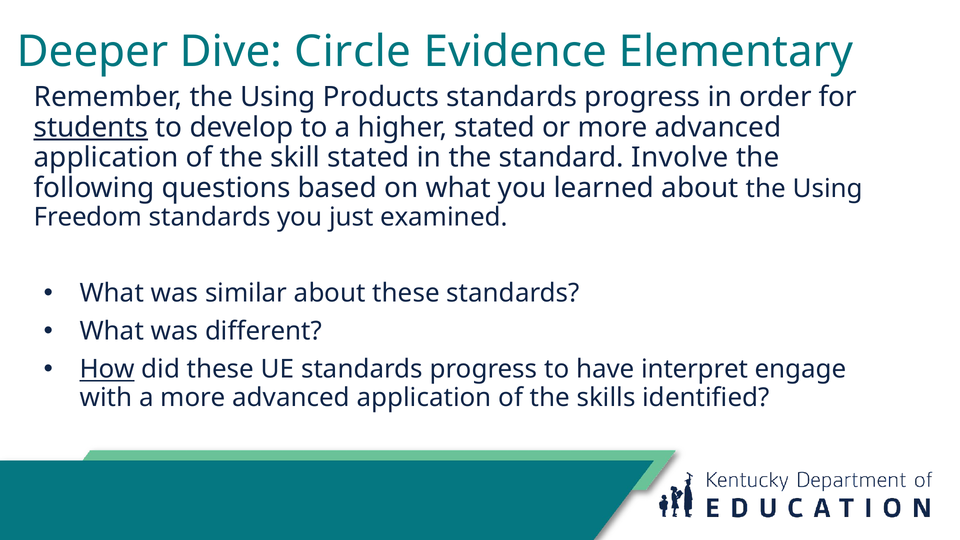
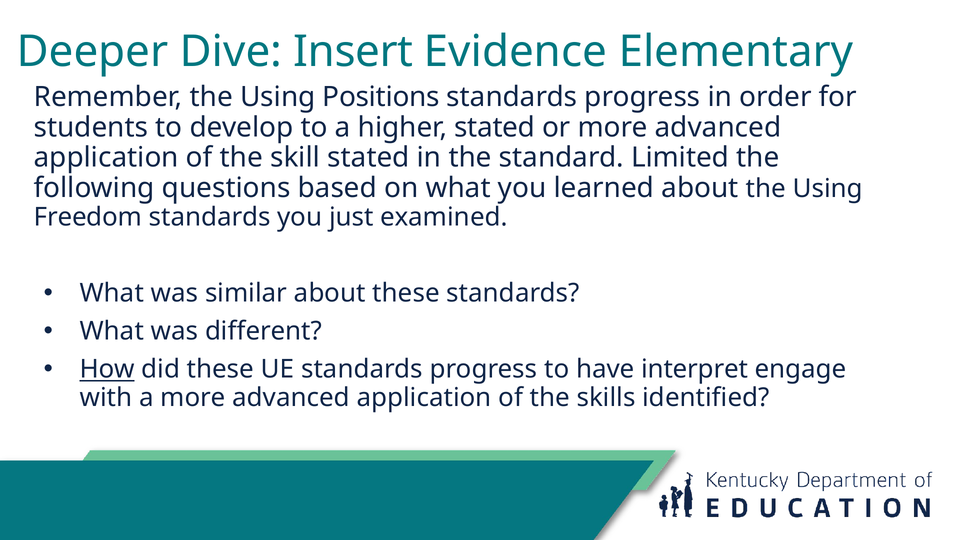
Circle: Circle -> Insert
Products: Products -> Positions
students underline: present -> none
Involve: Involve -> Limited
